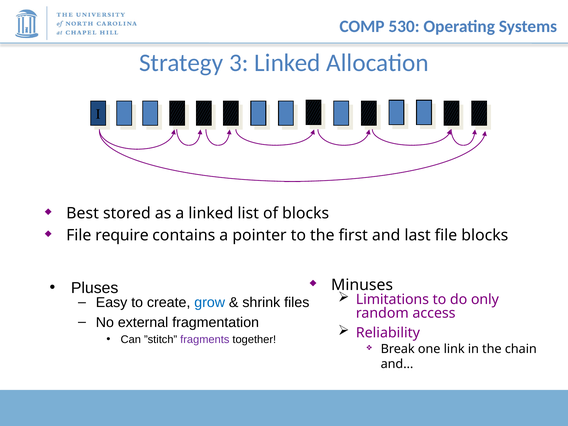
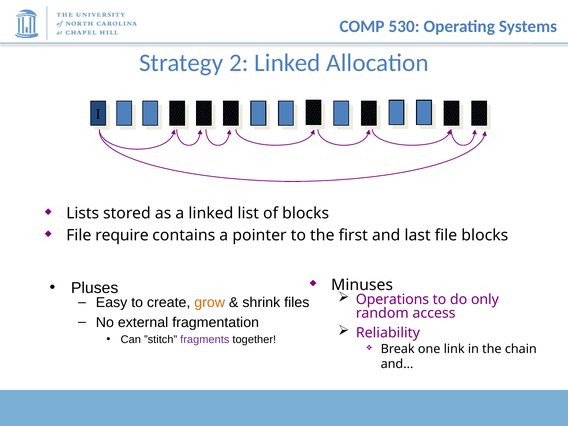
3: 3 -> 2
Best: Best -> Lists
Limitations: Limitations -> Operations
grow colour: blue -> orange
